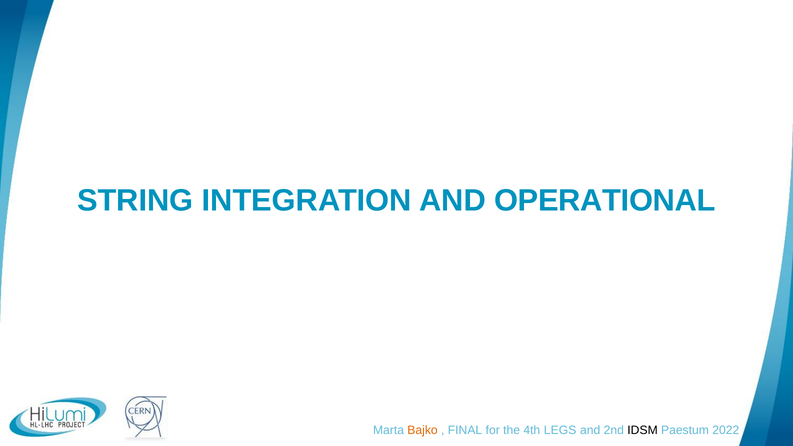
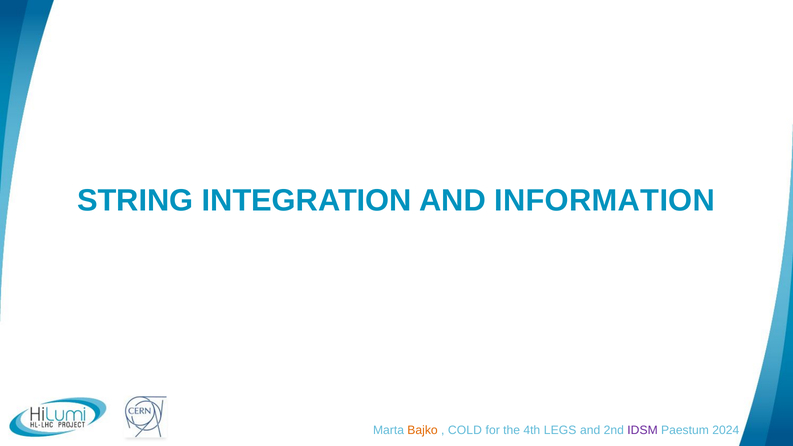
OPERATIONAL: OPERATIONAL -> INFORMATION
FINAL: FINAL -> COLD
IDSM colour: black -> purple
2022: 2022 -> 2024
